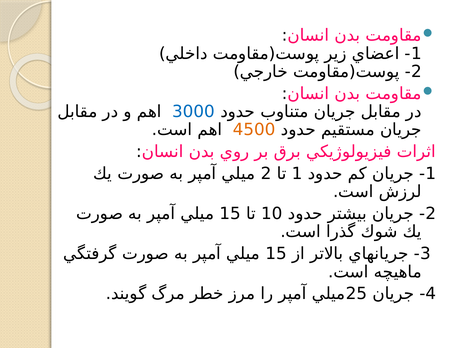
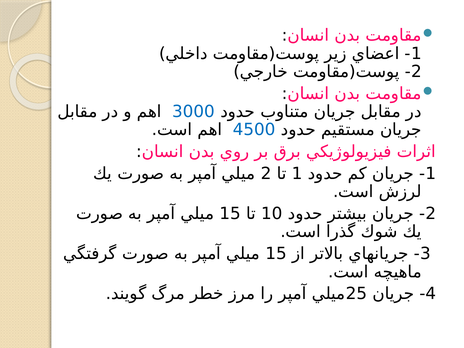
4500 colour: orange -> blue
